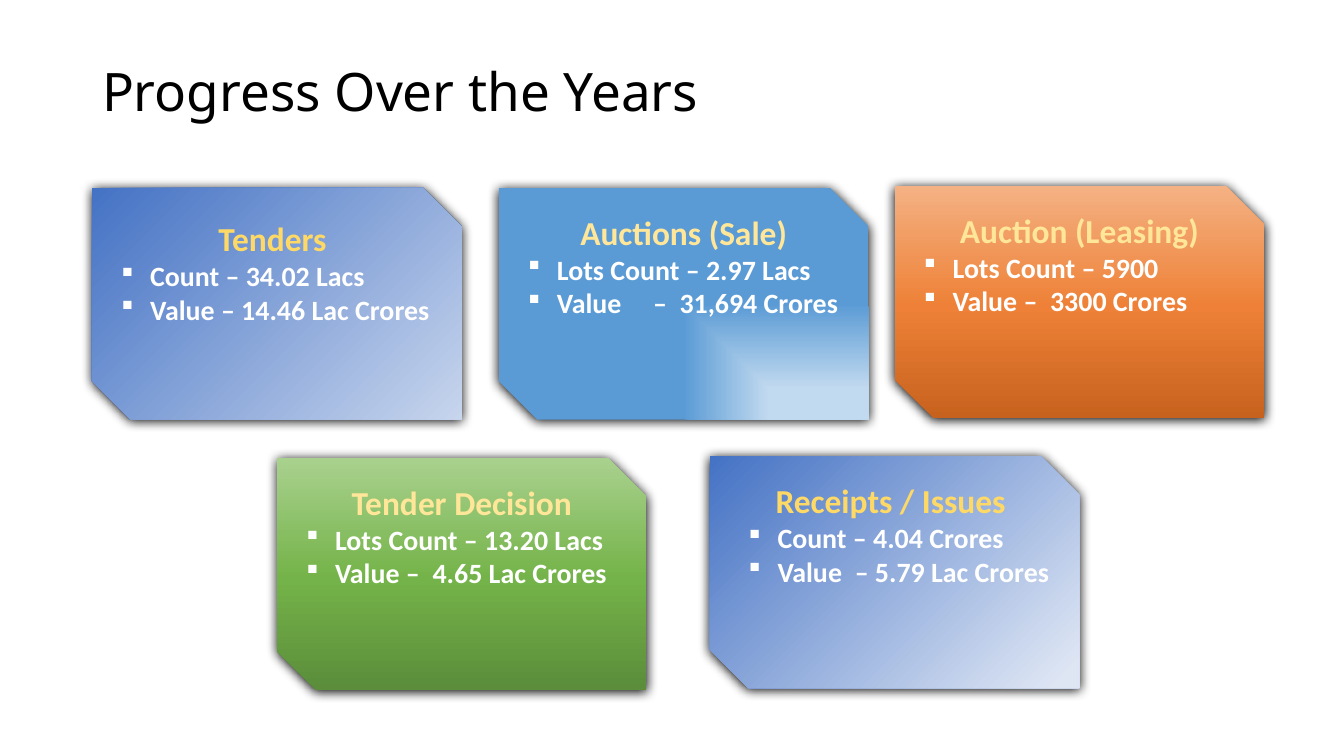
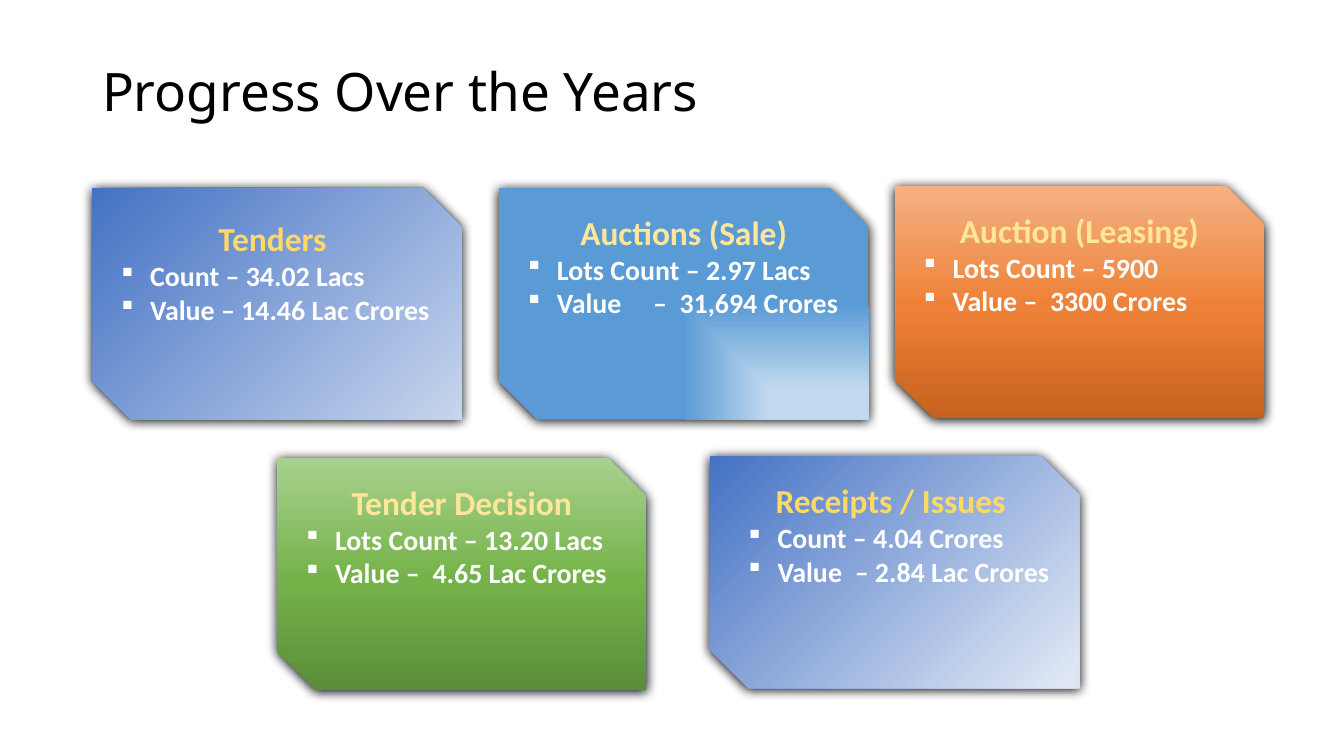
5.79: 5.79 -> 2.84
